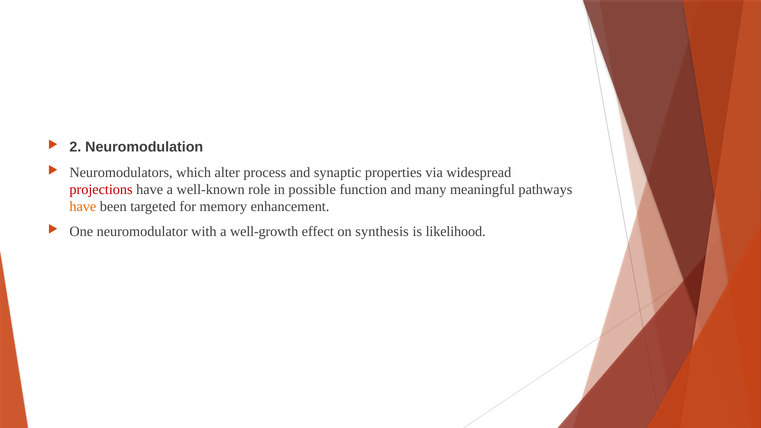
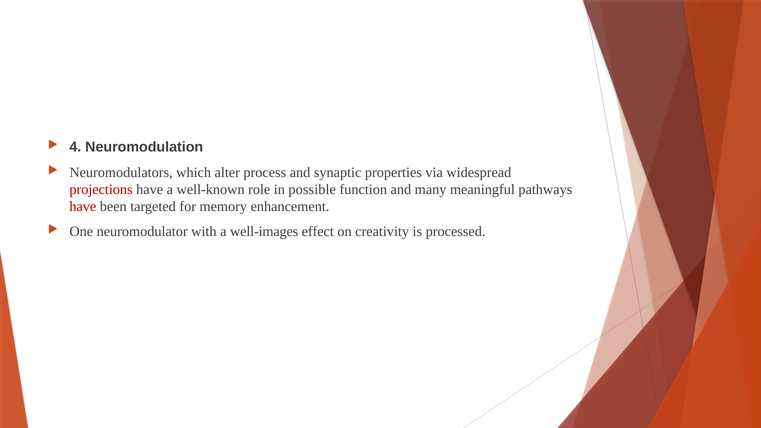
2: 2 -> 4
have at (83, 207) colour: orange -> red
well-growth: well-growth -> well-images
synthesis: synthesis -> creativity
likelihood: likelihood -> processed
